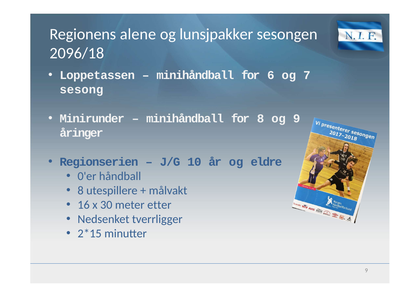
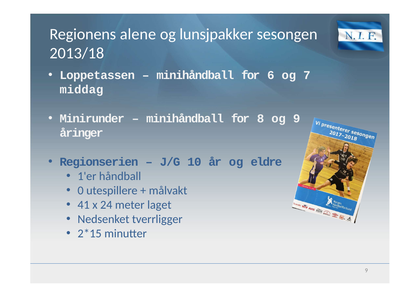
2096/18: 2096/18 -> 2013/18
sesong: sesong -> middag
0'er: 0'er -> 1'er
8 at (81, 191): 8 -> 0
16: 16 -> 41
30: 30 -> 24
etter: etter -> laget
